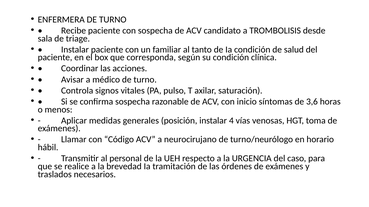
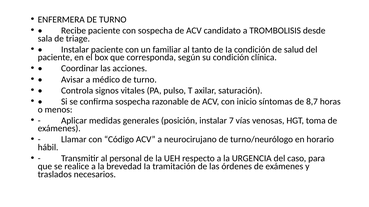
3,6: 3,6 -> 8,7
4: 4 -> 7
